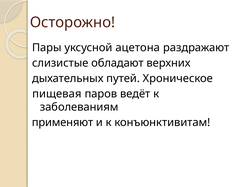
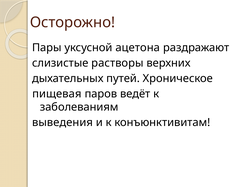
обладают: обладают -> растворы
применяют: применяют -> выведения
